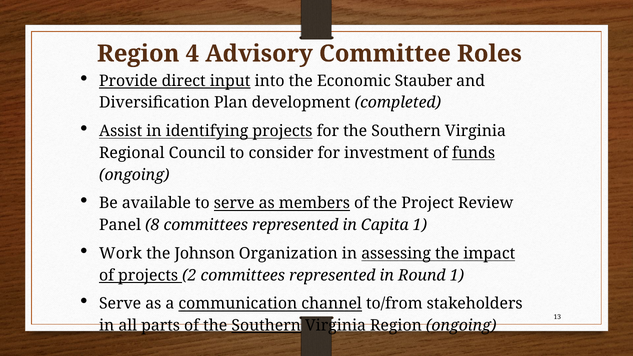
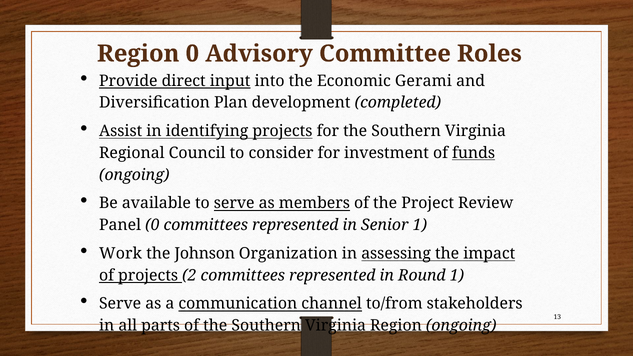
Region 4: 4 -> 0
Stauber: Stauber -> Gerami
Panel 8: 8 -> 0
Capita: Capita -> Senior
Southern at (266, 326) underline: present -> none
